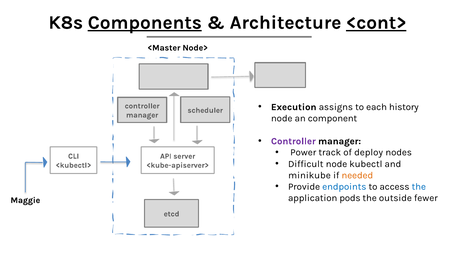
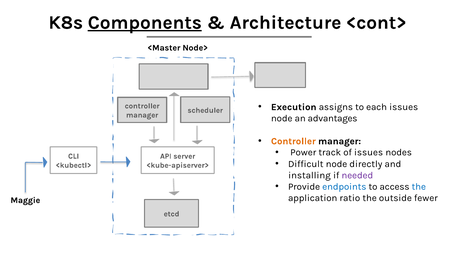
<cont> underline: present -> none
each history: history -> issues
component: component -> advantages
Controller at (293, 141) colour: purple -> orange
of deploy: deploy -> issues
kubectl: kubectl -> directly
minikube: minikube -> installing
needed colour: orange -> purple
pods: pods -> ratio
